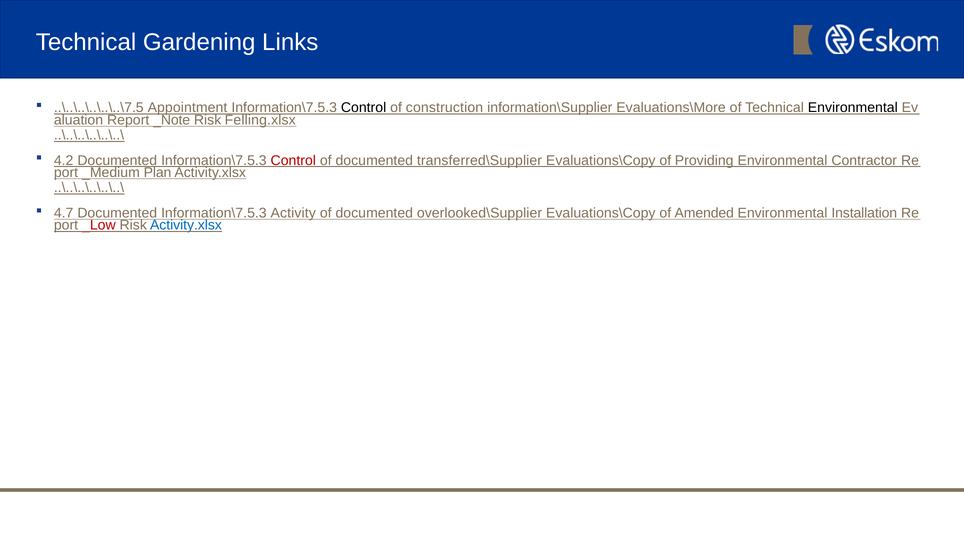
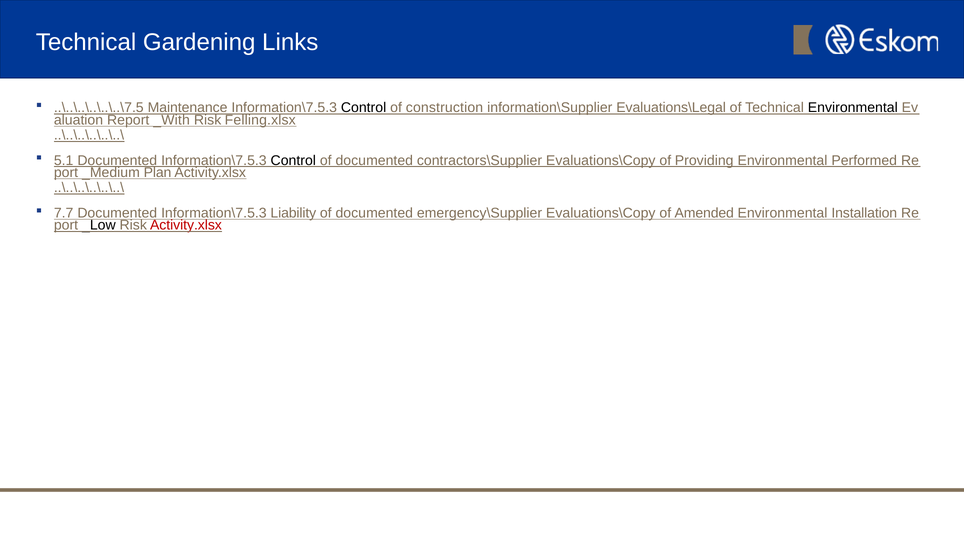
Appointment: Appointment -> Maintenance
Evaluations\More: Evaluations\More -> Evaluations\Legal
_Note: _Note -> _With
4.2: 4.2 -> 5.1
Control at (293, 160) colour: red -> black
transferred\Supplier: transferred\Supplier -> contractors\Supplier
Contractor: Contractor -> Performed
4.7: 4.7 -> 7.7
Activity: Activity -> Liability
overlooked\Supplier: overlooked\Supplier -> emergency\Supplier
_Low colour: red -> black
Activity.xlsx at (186, 225) colour: blue -> red
